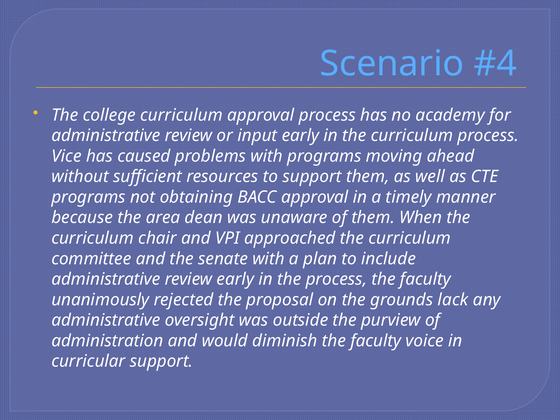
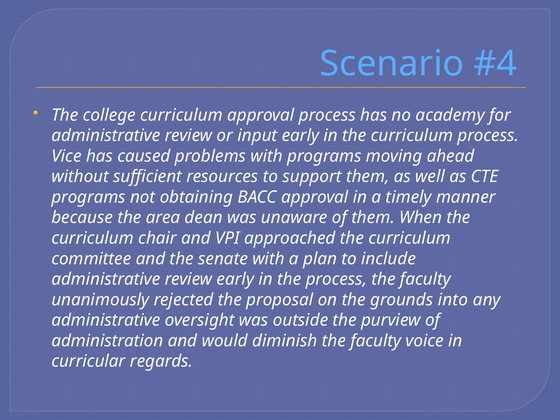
lack: lack -> into
curricular support: support -> regards
